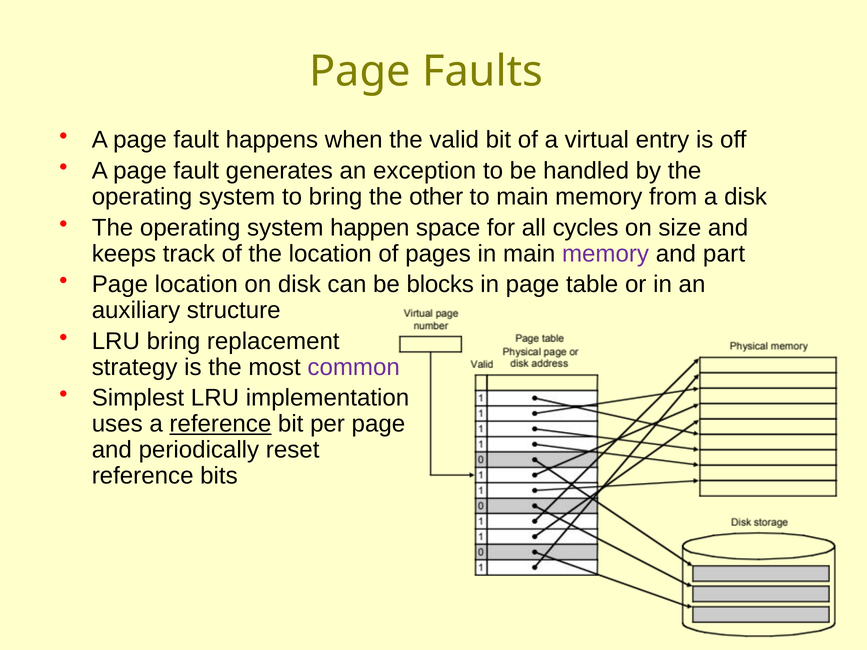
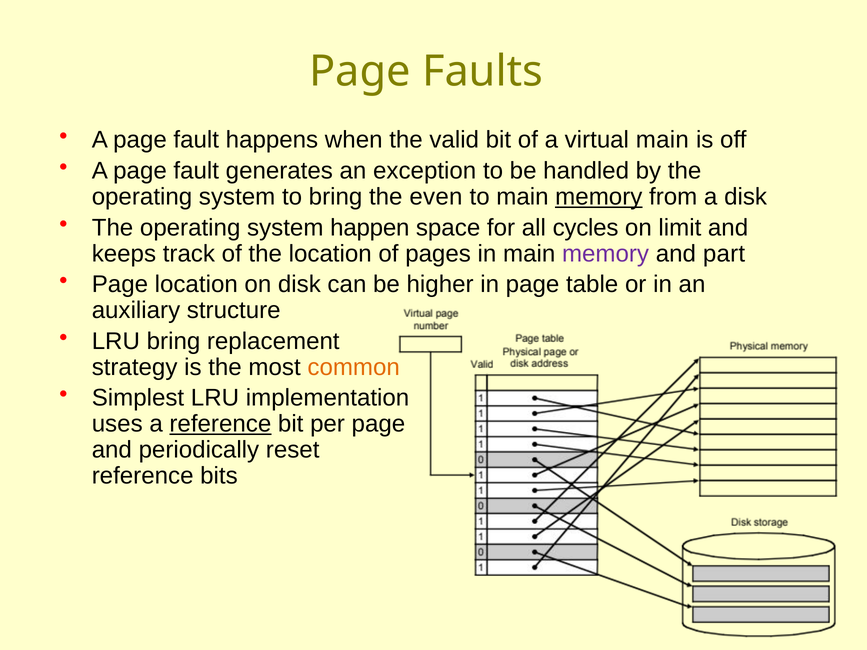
virtual entry: entry -> main
other: other -> even
memory at (599, 197) underline: none -> present
size: size -> limit
blocks: blocks -> higher
common colour: purple -> orange
